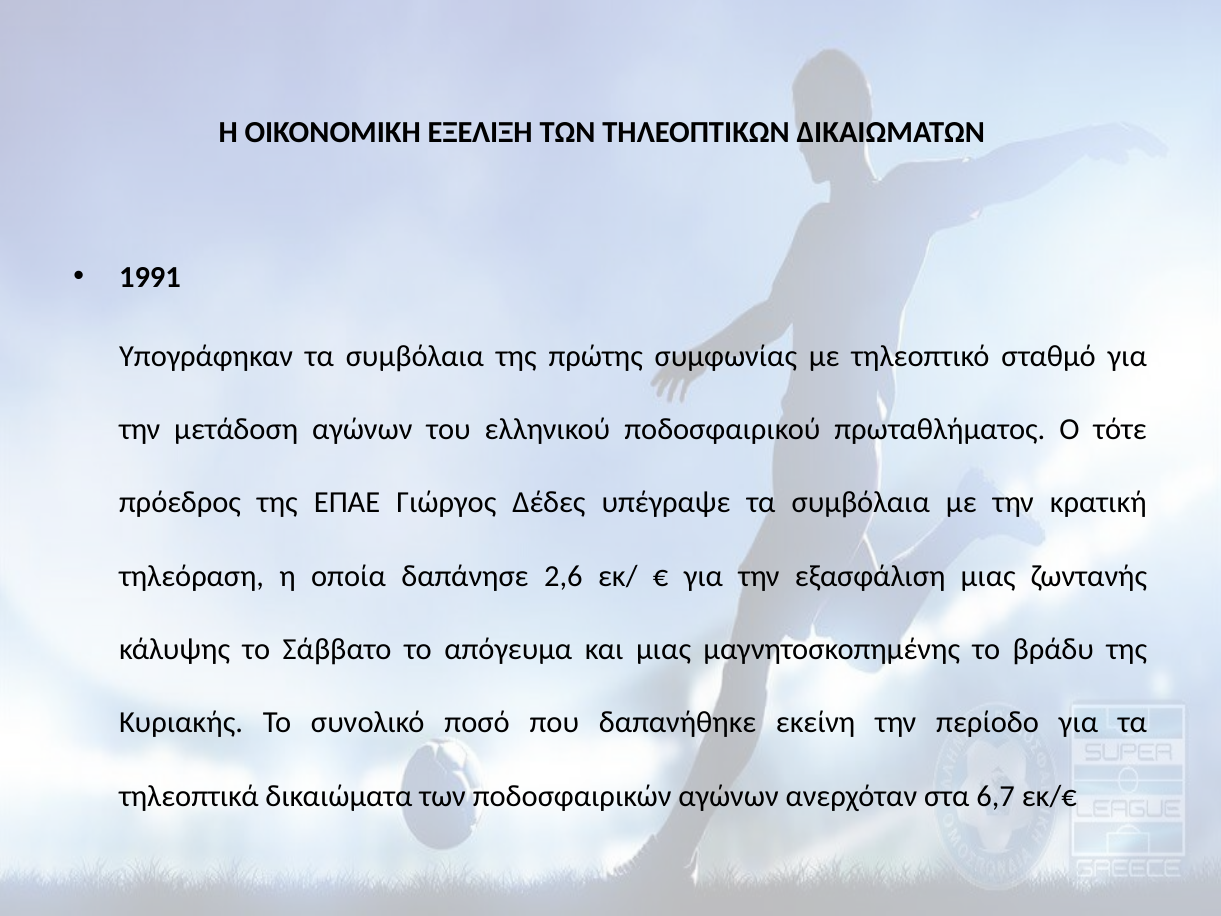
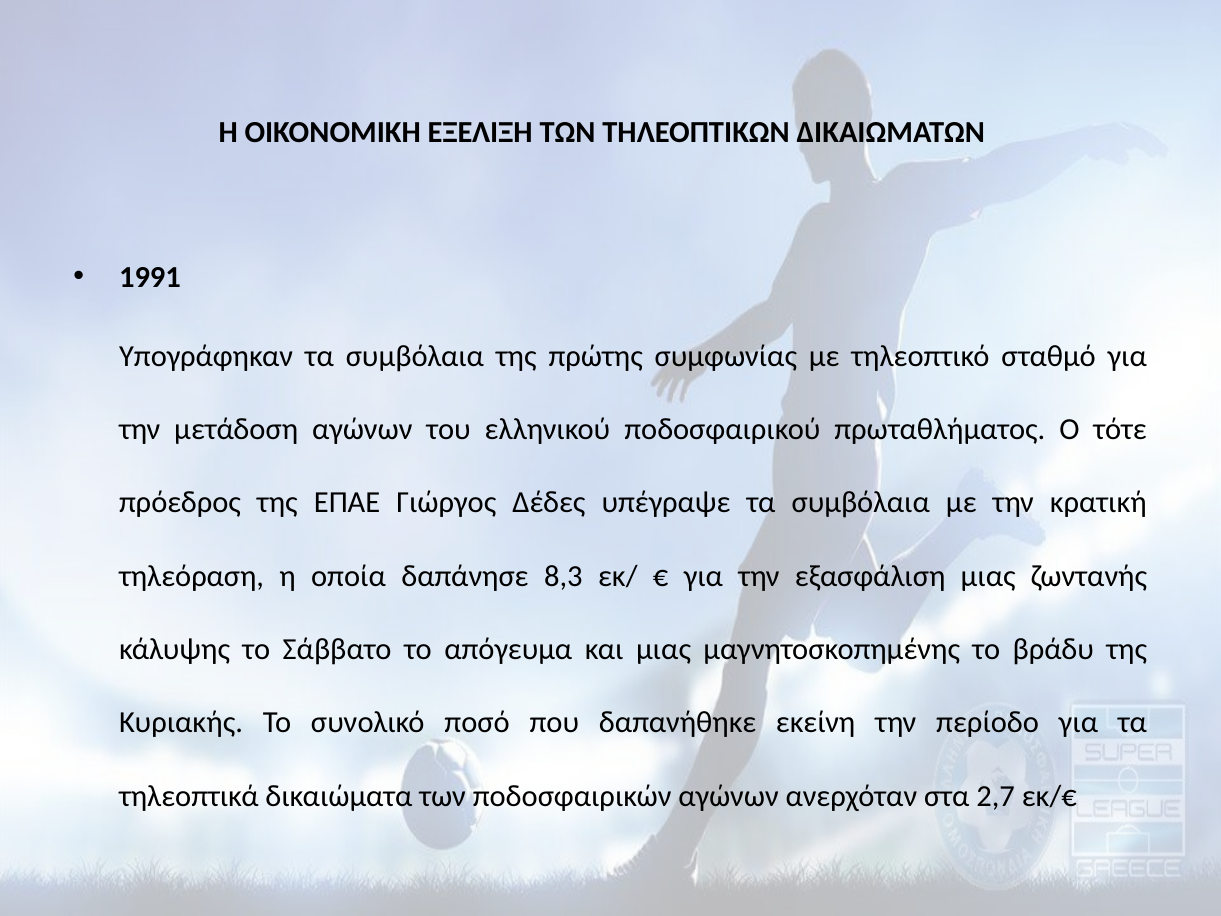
2,6: 2,6 -> 8,3
6,7: 6,7 -> 2,7
